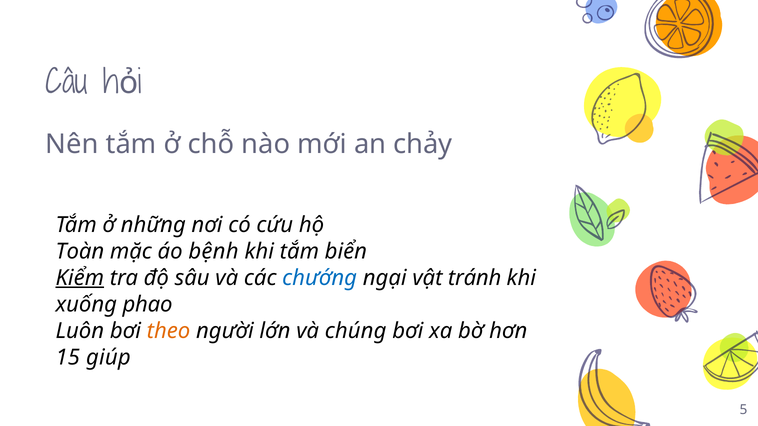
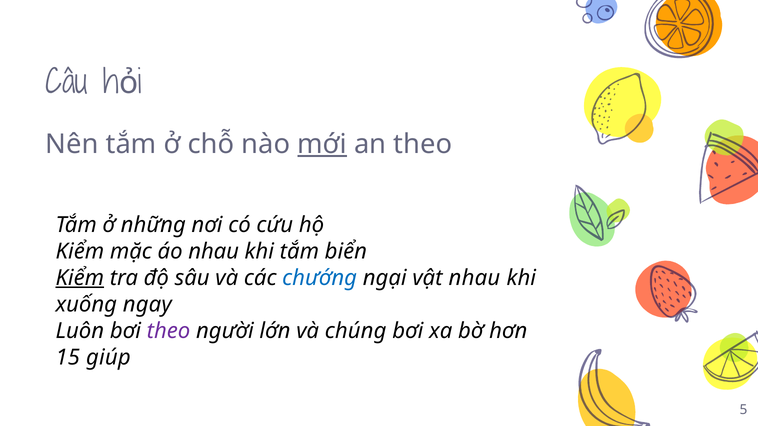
mới underline: none -> present
an chảy: chảy -> theo
Toàn at (80, 251): Toàn -> Kiểm
áo bệnh: bệnh -> nhau
vật tránh: tránh -> nhau
phao: phao -> ngay
theo at (168, 331) colour: orange -> purple
